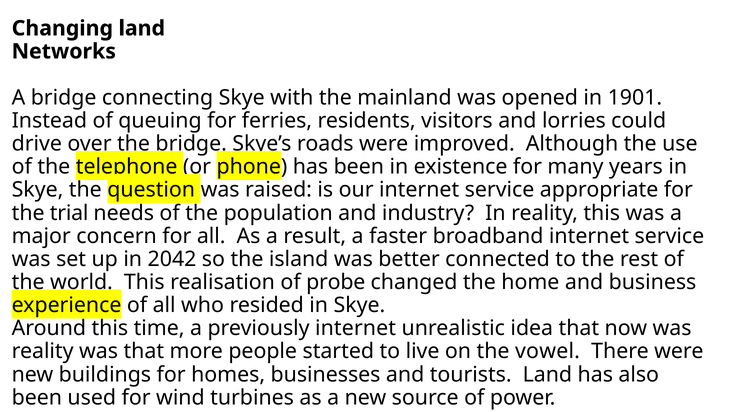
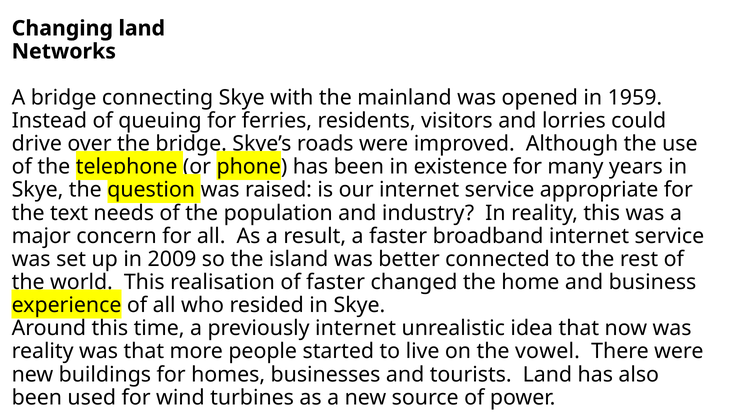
1901: 1901 -> 1959
trial: trial -> text
2042: 2042 -> 2009
of probe: probe -> faster
